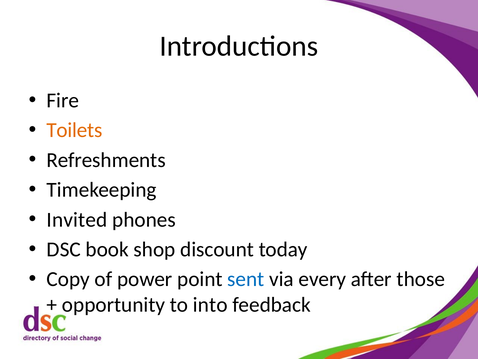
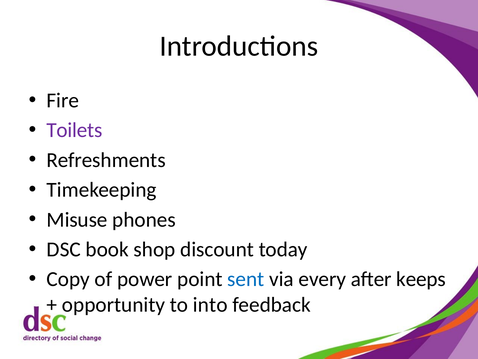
Toilets colour: orange -> purple
Invited: Invited -> Misuse
those: those -> keeps
